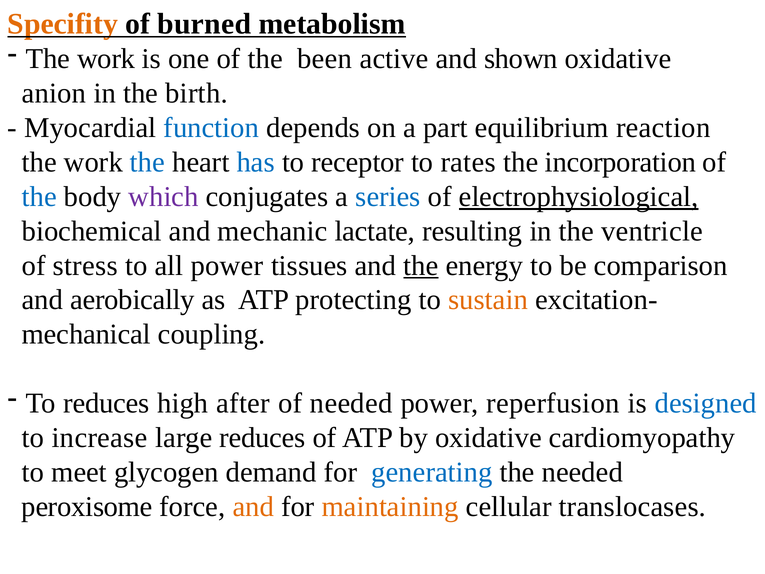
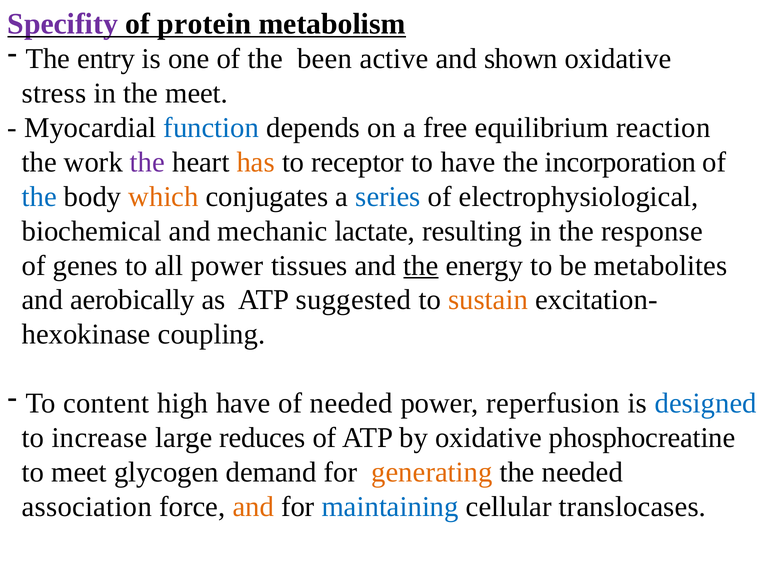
Specifity colour: orange -> purple
burned: burned -> protein
work at (106, 59): work -> entry
anion: anion -> stress
the birth: birth -> meet
part: part -> free
the at (147, 162) colour: blue -> purple
has colour: blue -> orange
to rates: rates -> have
which colour: purple -> orange
electrophysiological underline: present -> none
ventricle: ventricle -> response
stress: stress -> genes
comparison: comparison -> metabolites
protecting: protecting -> suggested
mechanical: mechanical -> hexokinase
To reduces: reduces -> content
high after: after -> have
cardiomyopathy: cardiomyopathy -> phosphocreatine
generating colour: blue -> orange
peroxisome: peroxisome -> association
maintaining colour: orange -> blue
